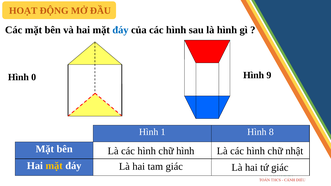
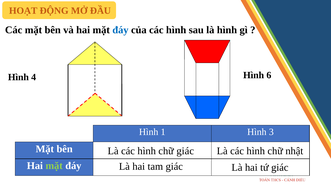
0: 0 -> 4
9: 9 -> 6
8: 8 -> 3
chữ hình: hình -> giác
mặt at (54, 166) colour: yellow -> light green
